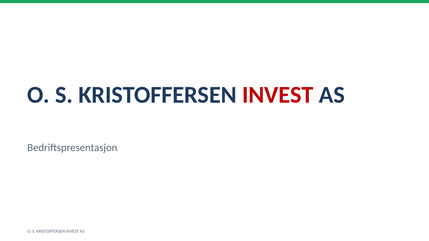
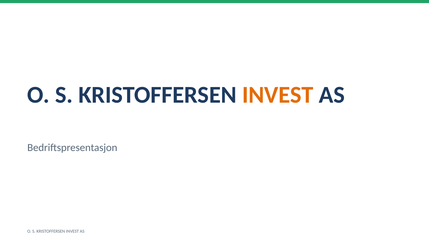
INVEST at (278, 95) colour: red -> orange
